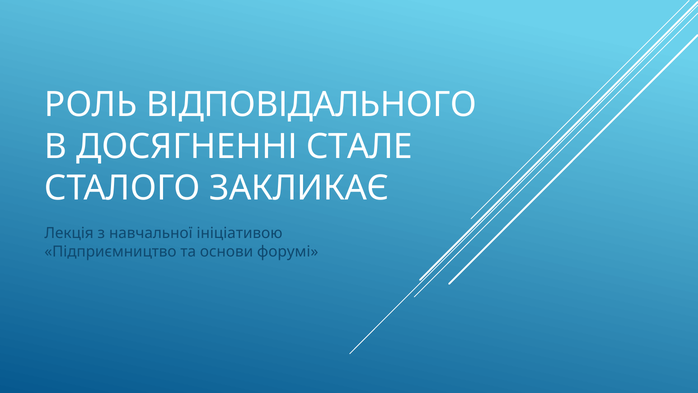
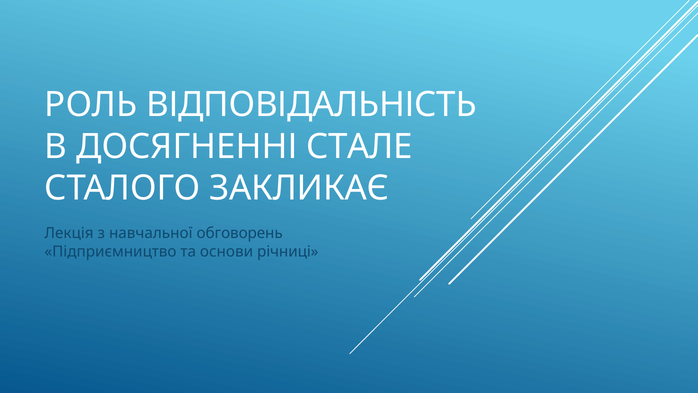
ВІДПОВІДАЛЬНОГО: ВІДПОВІДАЛЬНОГО -> ВІДПОВІДАЛЬНІСТЬ
ініціативою: ініціативою -> обговорень
форумі: форумі -> річниці
